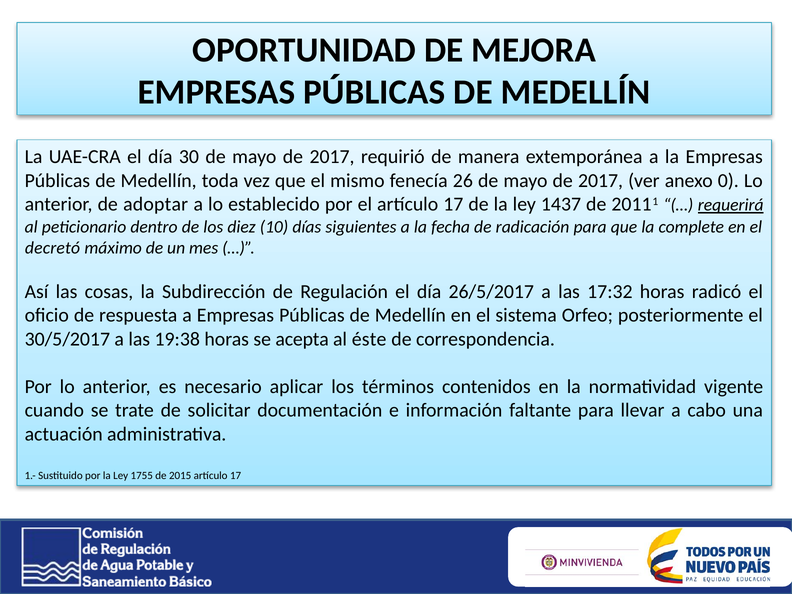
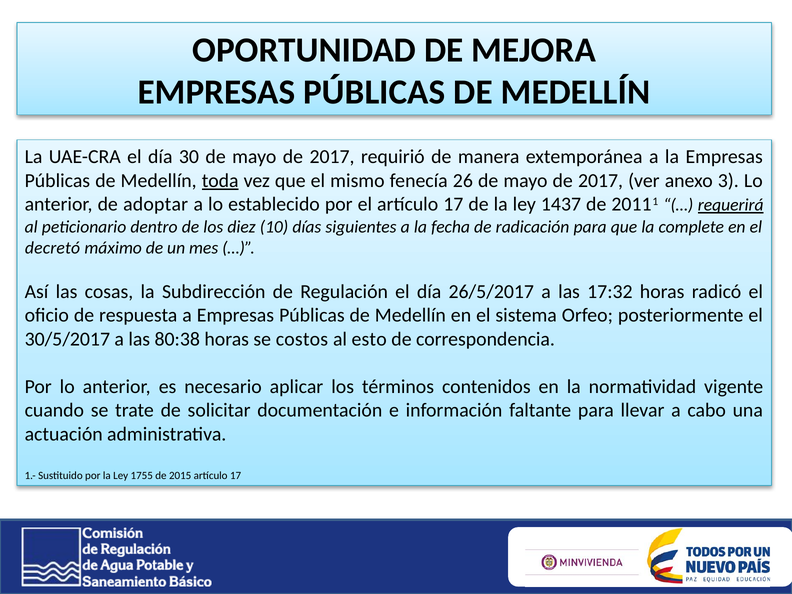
toda underline: none -> present
0: 0 -> 3
19:38: 19:38 -> 80:38
acepta: acepta -> costos
éste: éste -> esto
